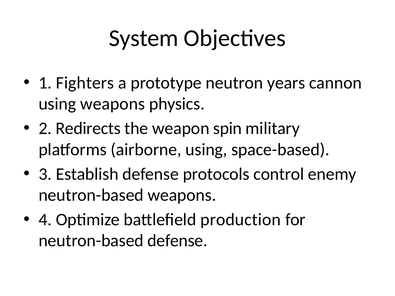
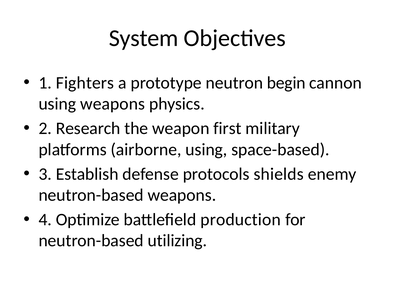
years: years -> begin
Redirects: Redirects -> Research
spin: spin -> first
control: control -> shields
neutron-based defense: defense -> utilizing
